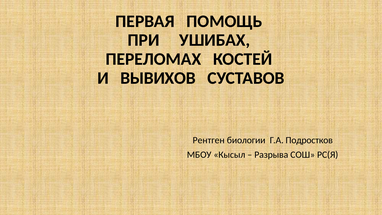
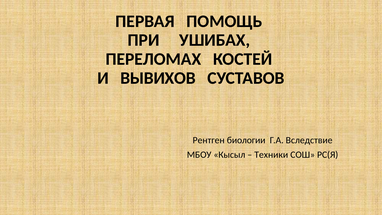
Подростков: Подростков -> Вследствие
Разрыва: Разрыва -> Техники
